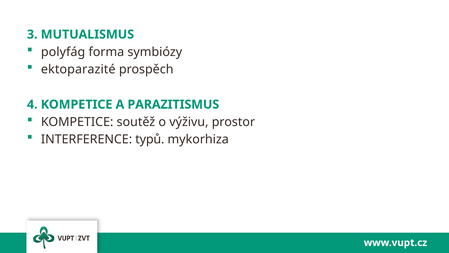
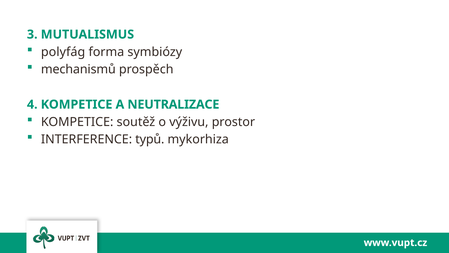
ektoparazité: ektoparazité -> mechanismů
PARAZITISMUS: PARAZITISMUS -> NEUTRALIZACE
